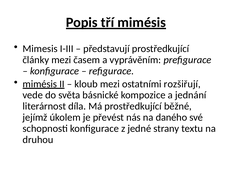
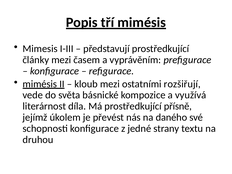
jednání: jednání -> využívá
běžné: běžné -> přísně
